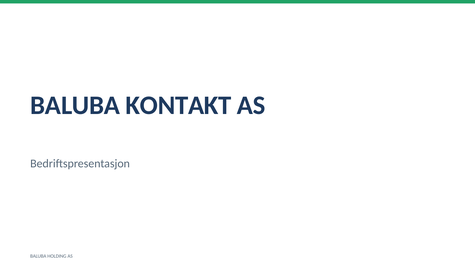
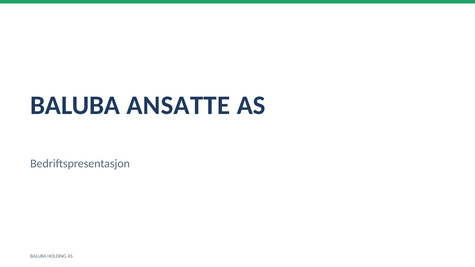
KONTAKT: KONTAKT -> ANSATTE
